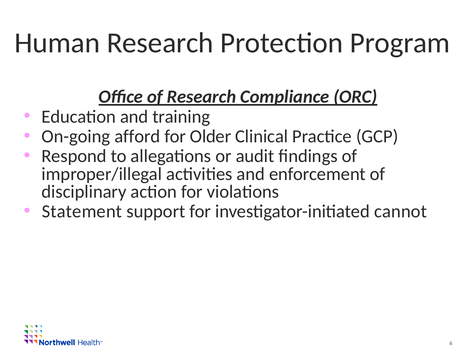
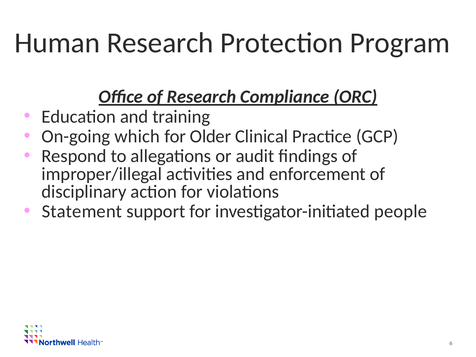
afford: afford -> which
cannot: cannot -> people
